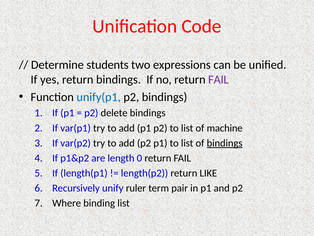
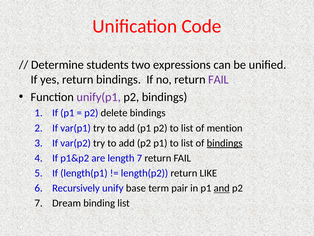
unify(p1 colour: blue -> purple
machine: machine -> mention
length 0: 0 -> 7
ruler: ruler -> base
and underline: none -> present
Where: Where -> Dream
